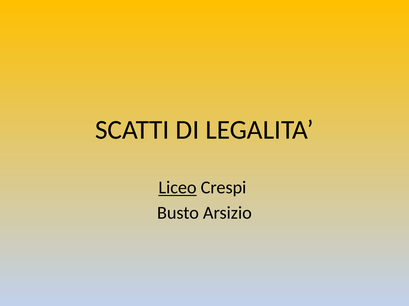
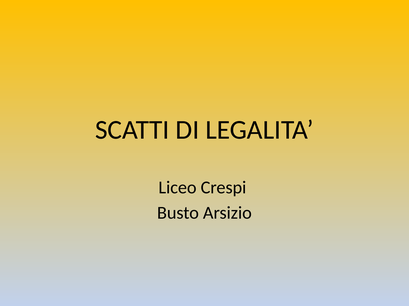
Liceo underline: present -> none
